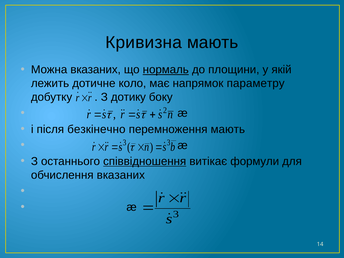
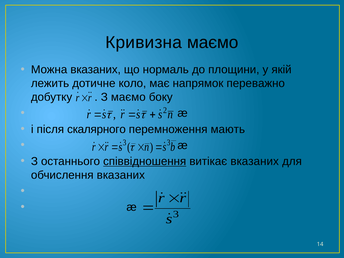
Кривизна мають: мають -> маємо
нормаль underline: present -> none
параметру: параметру -> переважно
З дотику: дотику -> маємо
безкінечно: безкінечно -> скалярного
витікає формули: формули -> вказаних
